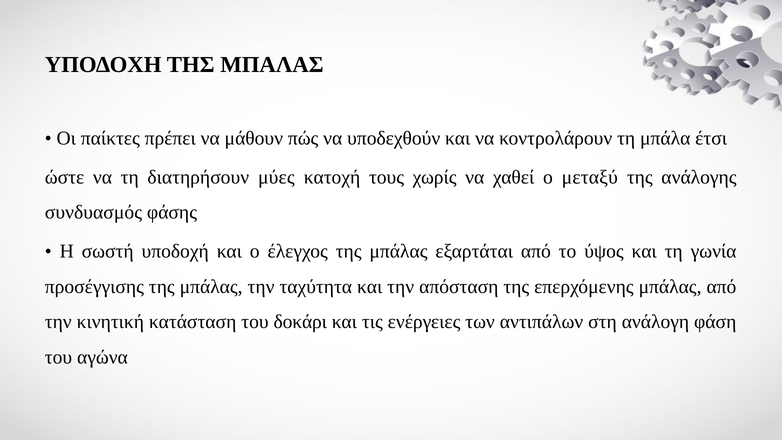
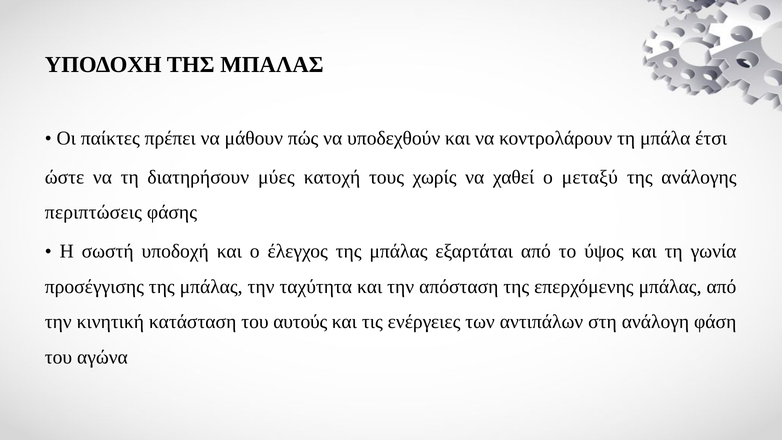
συνδυασμός: συνδυασμός -> περιπτώσεις
δοκάρι: δοκάρι -> αυτούς
